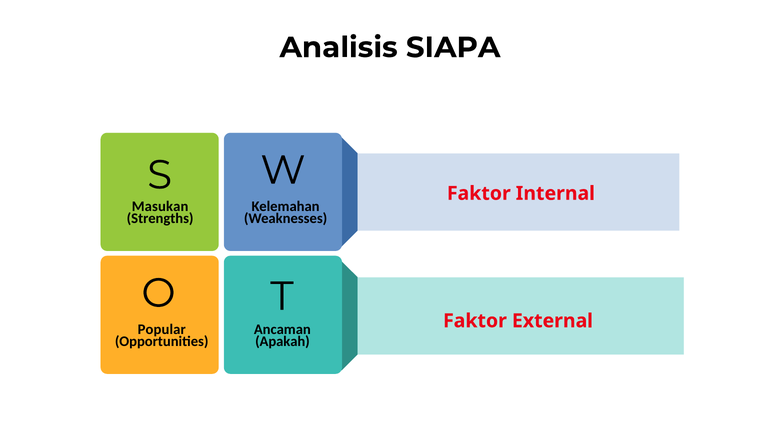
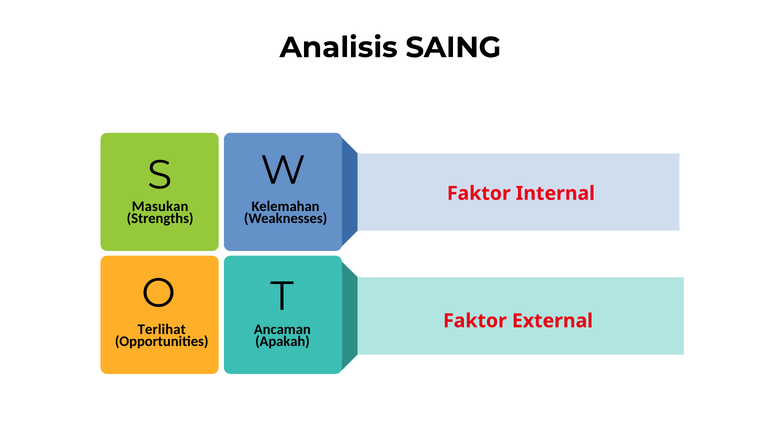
SIAPA: SIAPA -> SAING
Popular: Popular -> Terlihat
